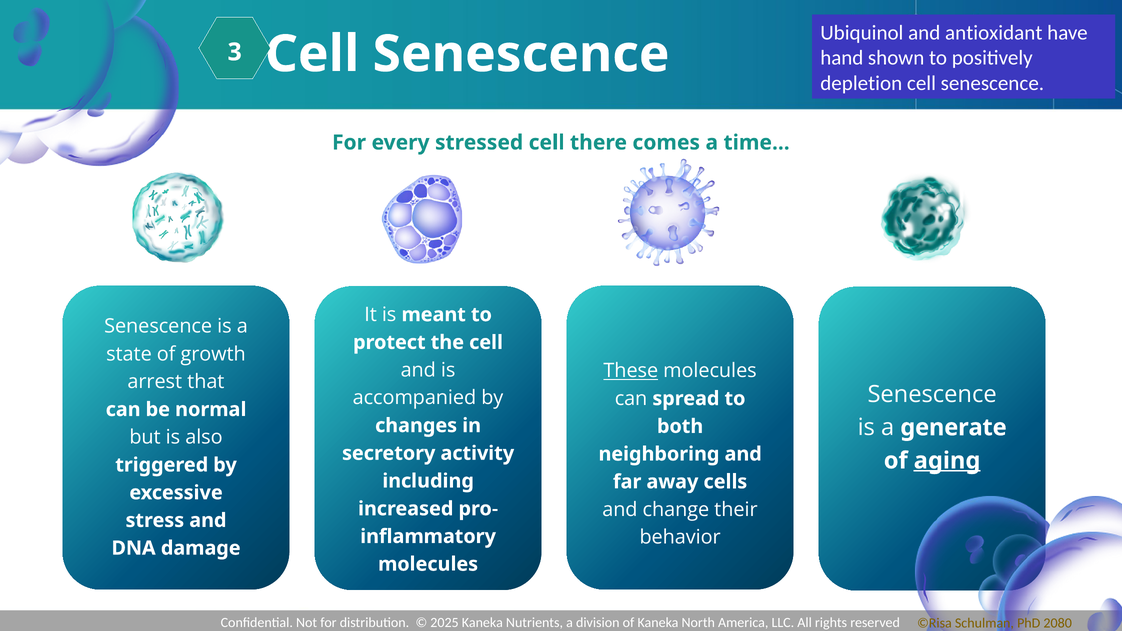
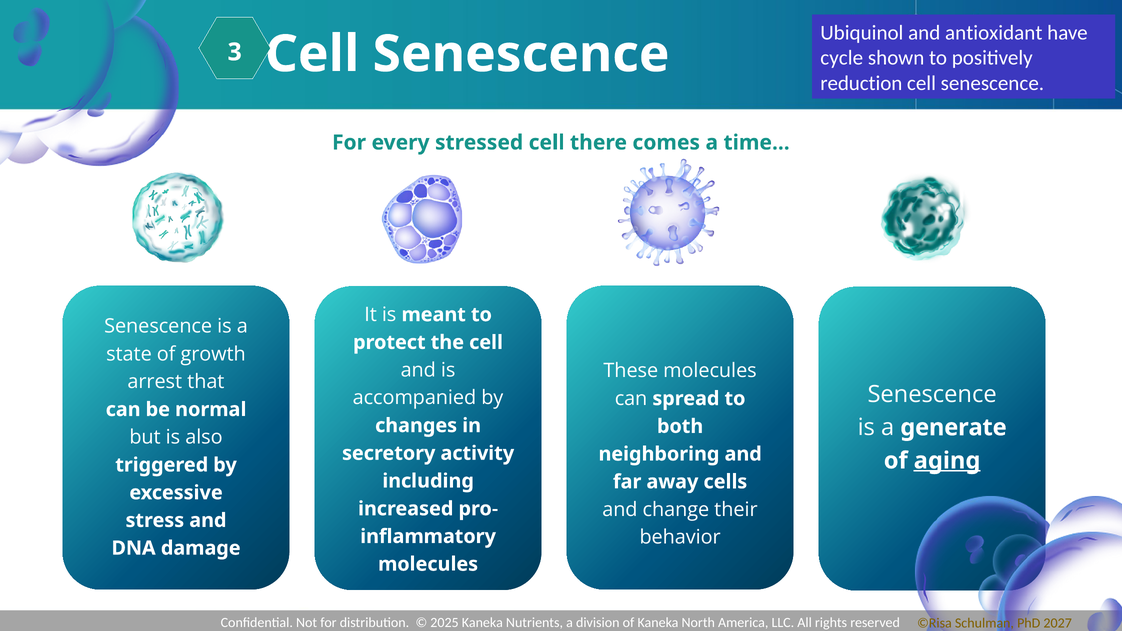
hand: hand -> cycle
depletion: depletion -> reduction
These underline: present -> none
2080: 2080 -> 2027
